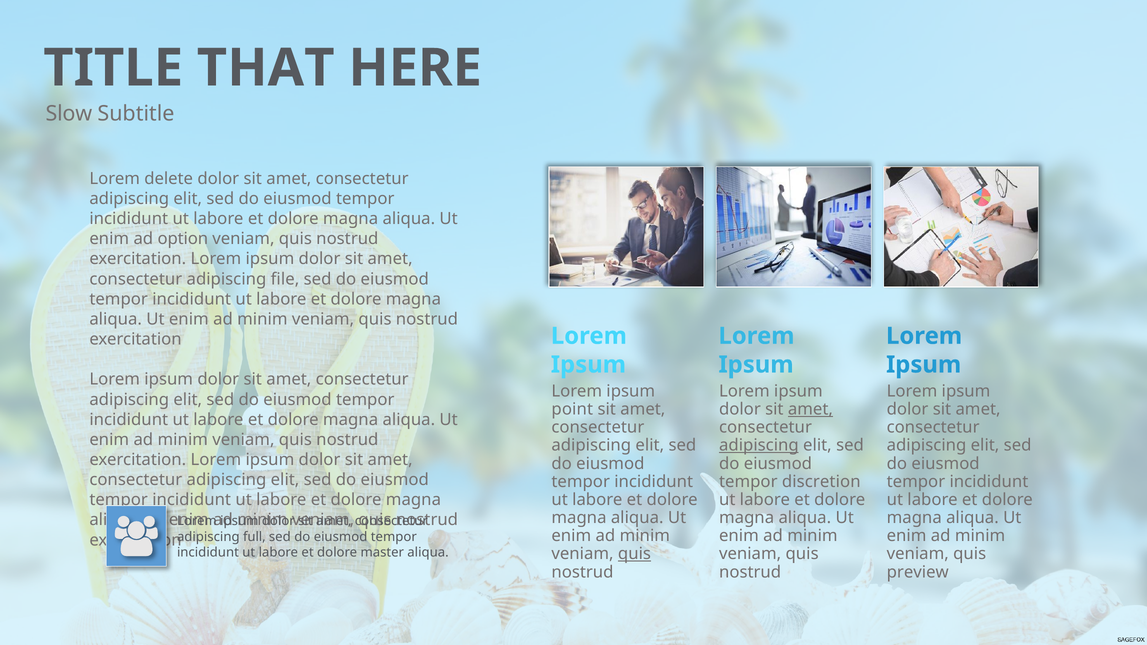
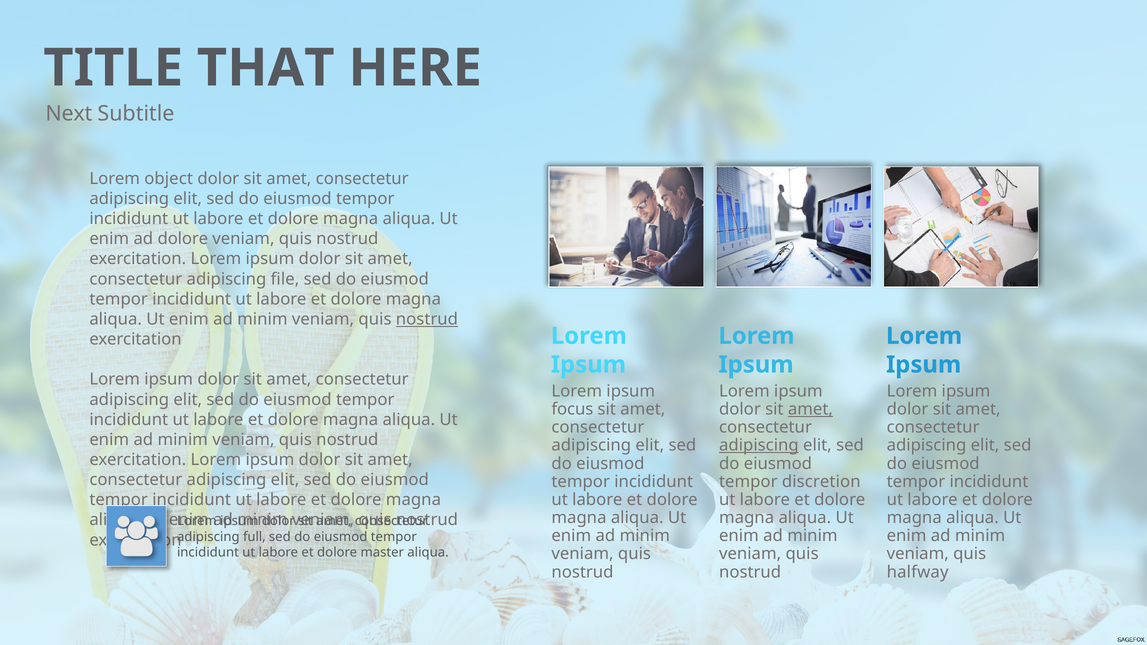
Slow: Slow -> Next
delete: delete -> object
ad option: option -> dolore
nostrud at (427, 319) underline: none -> present
point: point -> focus
quis at (634, 554) underline: present -> none
preview: preview -> halfway
